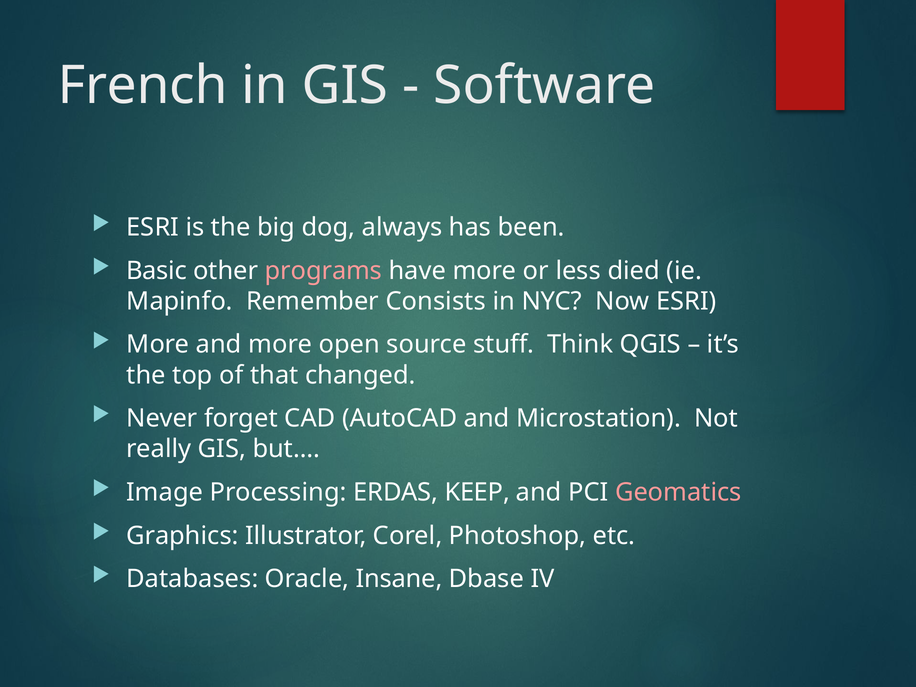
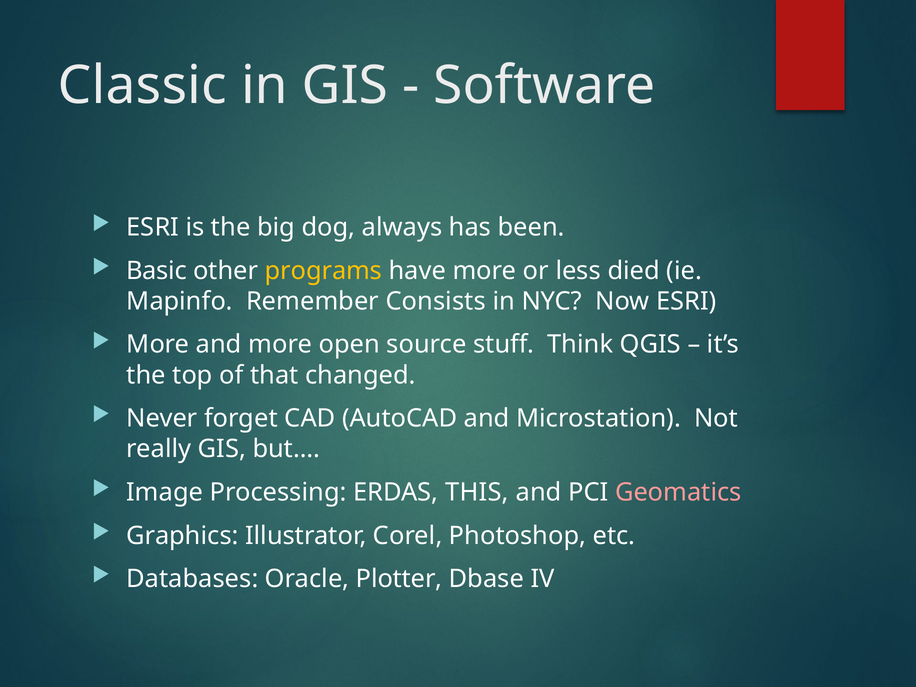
French: French -> Classic
programs colour: pink -> yellow
KEEP: KEEP -> THIS
Insane: Insane -> Plotter
